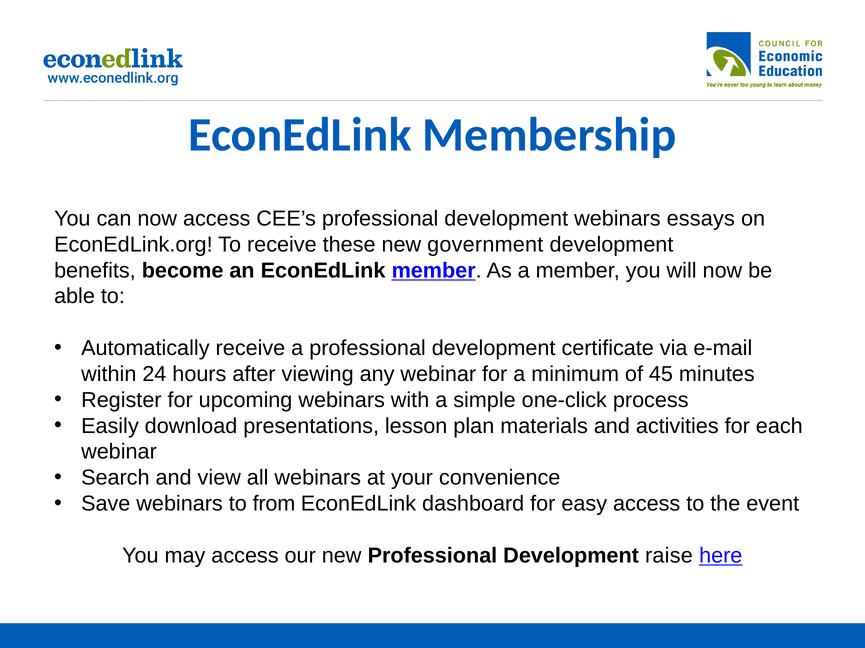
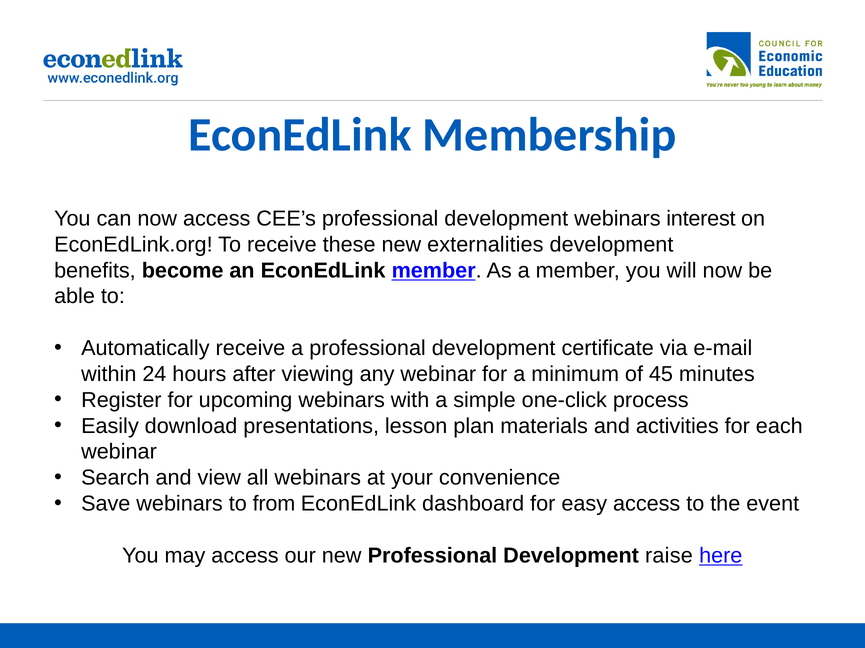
essays: essays -> interest
government: government -> externalities
